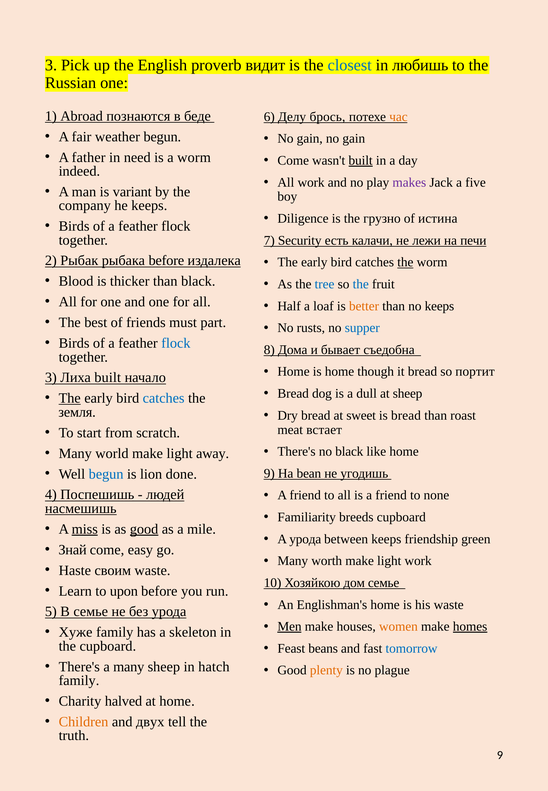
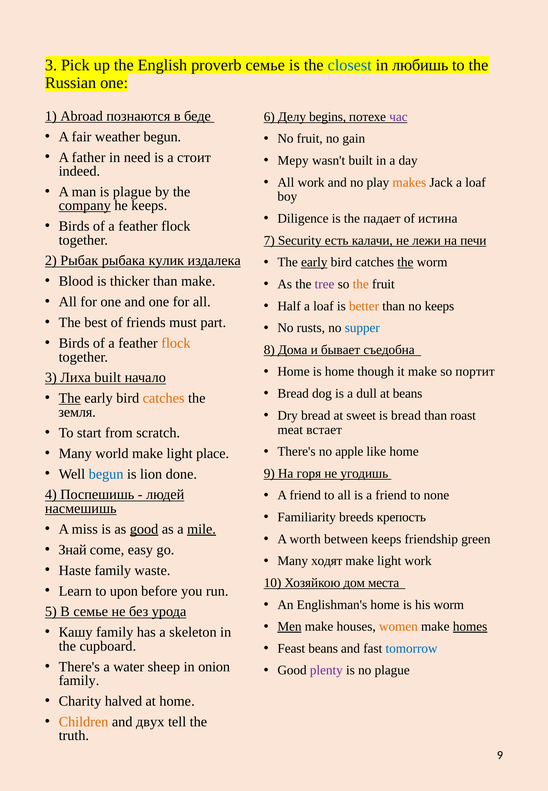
proverb видит: видит -> семье
брось: брось -> begins
час colour: orange -> purple
gain at (310, 139): gain -> fruit
a worm: worm -> стоит
Come at (293, 161): Come -> Меру
built at (361, 161) underline: present -> none
makes colour: purple -> orange
Jack a five: five -> loaf
is variant: variant -> plague
company underline: none -> present
грузно: грузно -> падает
рыбака before: before -> кулик
early at (314, 262) underline: none -> present
than black: black -> make
tree colour: blue -> purple
the at (361, 284) colour: blue -> orange
flock at (176, 343) colour: blue -> orange
it bread: bread -> make
at sheep: sheep -> beans
catches at (164, 399) colour: blue -> orange
no black: black -> apple
away: away -> place
bean: bean -> горя
breeds cupboard: cupboard -> крепость
miss underline: present -> none
mile underline: none -> present
A урода: урода -> worth
worth: worth -> ходят
Haste своим: своим -> family
дом семье: семье -> места
his waste: waste -> worm
Хуже: Хуже -> Кашу
a many: many -> water
hatch: hatch -> onion
plenty colour: orange -> purple
